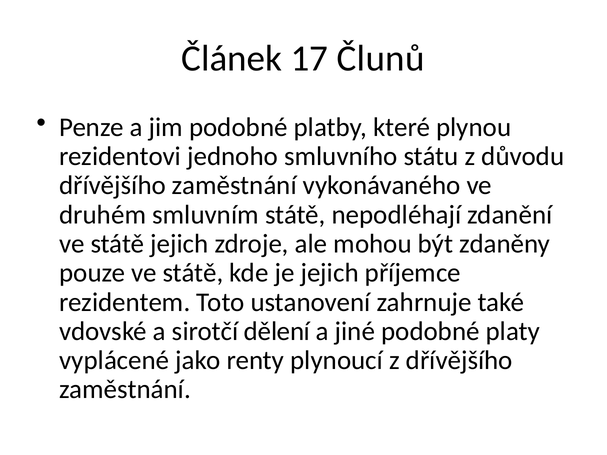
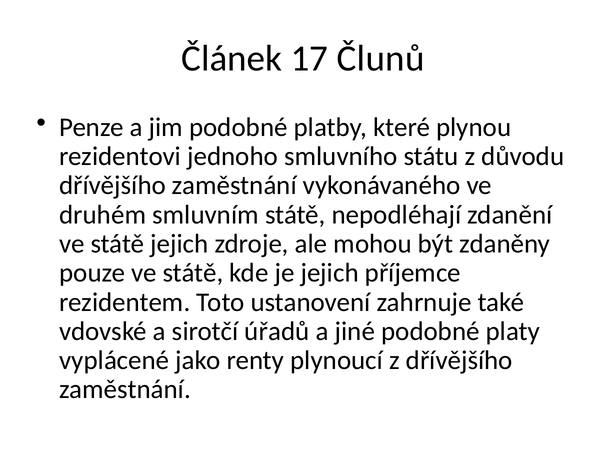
dělení: dělení -> úřadů
